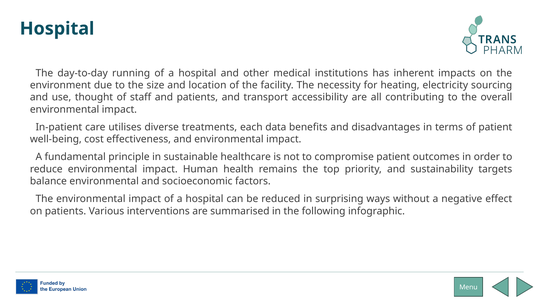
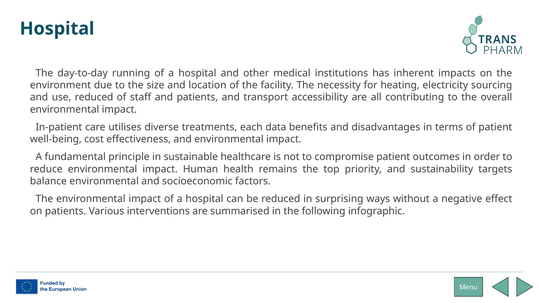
use thought: thought -> reduced
